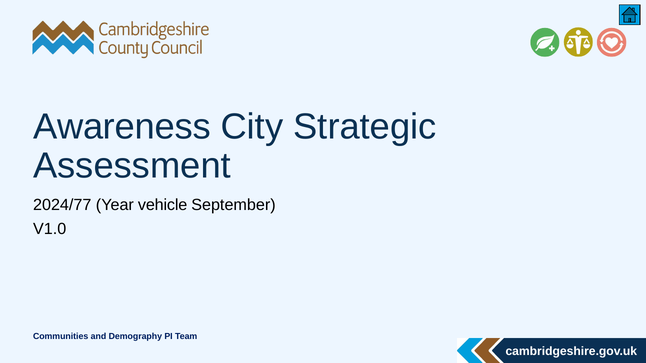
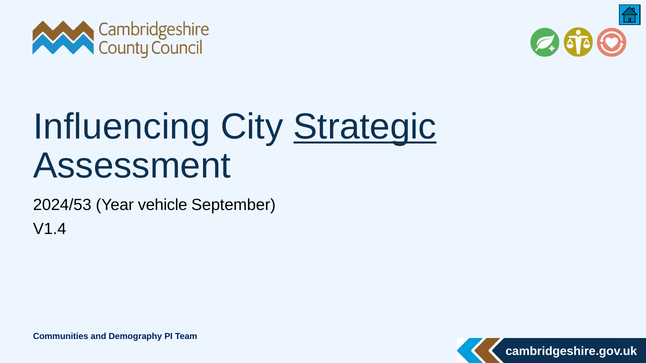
Awareness: Awareness -> Influencing
Strategic underline: none -> present
2024/77: 2024/77 -> 2024/53
V1.0: V1.0 -> V1.4
